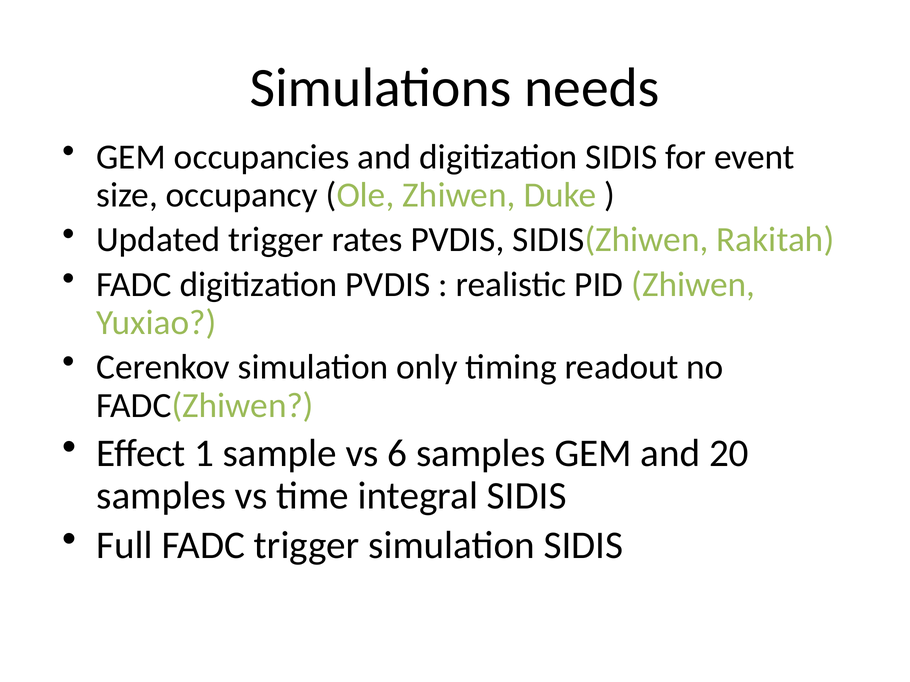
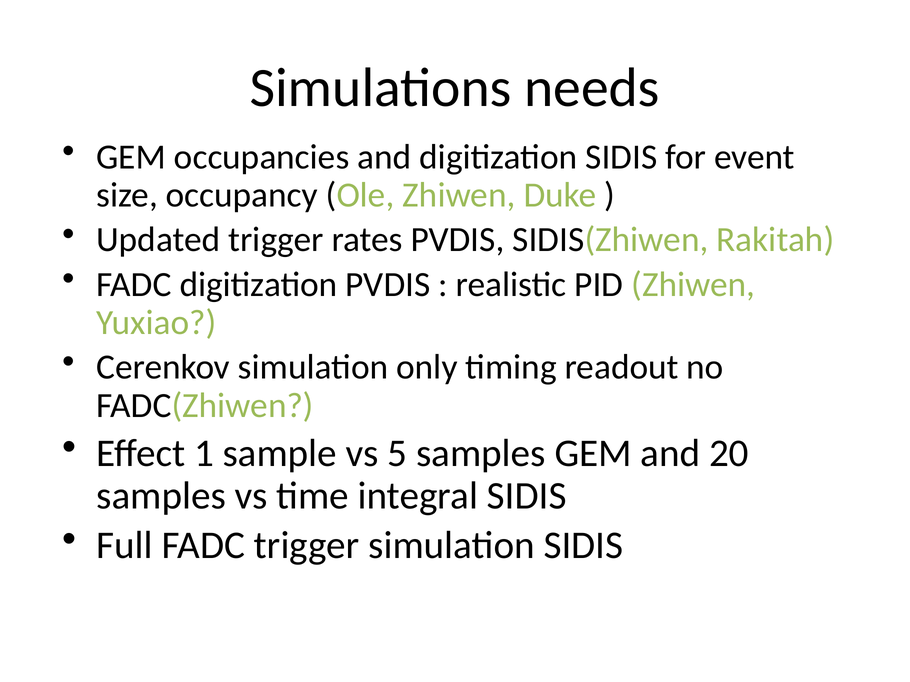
6: 6 -> 5
